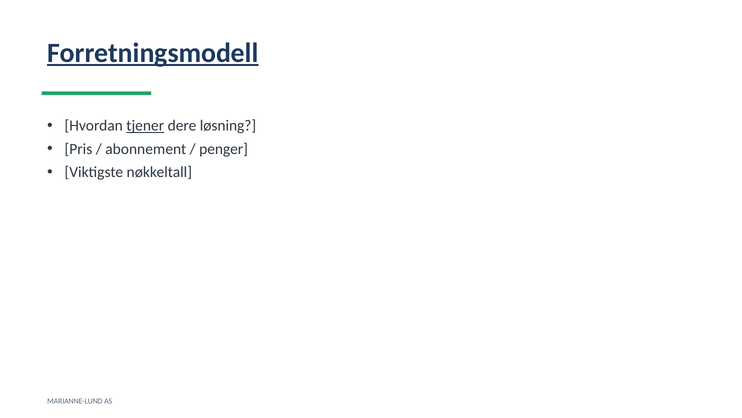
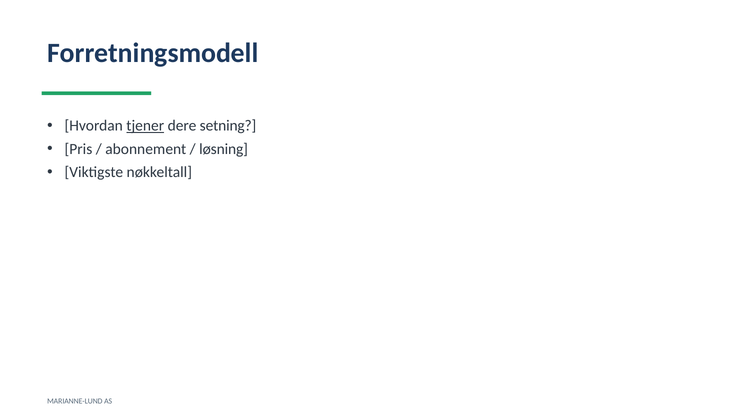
Forretningsmodell underline: present -> none
løsning: løsning -> setning
penger: penger -> løsning
